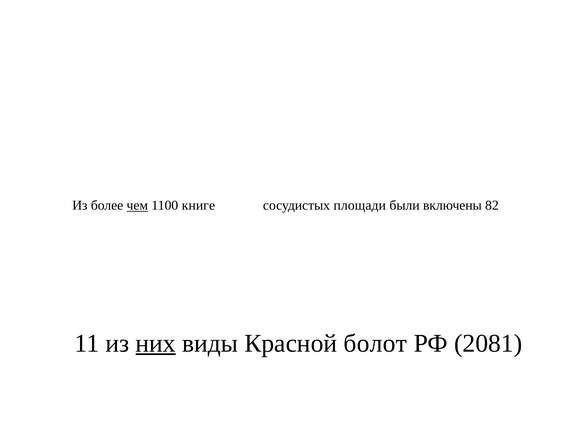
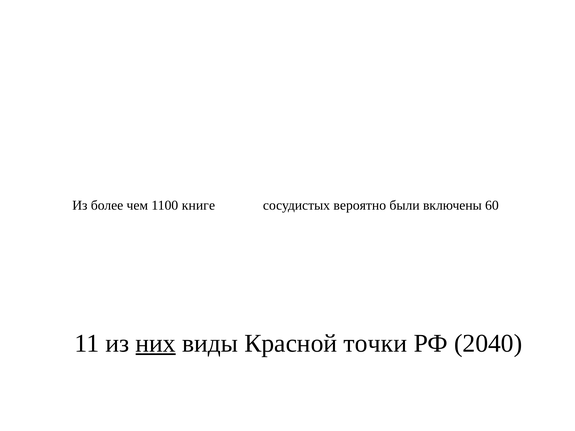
чем underline: present -> none
площади: площади -> вероятно
82: 82 -> 60
болот: болот -> точки
2081: 2081 -> 2040
